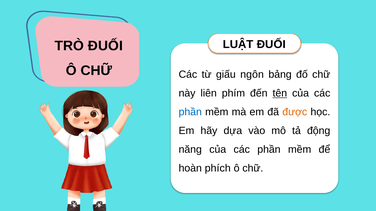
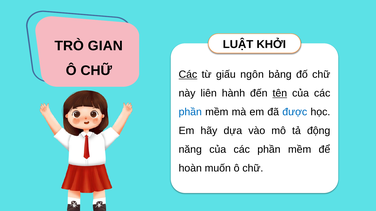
LUẬT ĐUỐI: ĐUỐI -> KHỞI
TRÒ ĐUỐI: ĐUỐI -> GIAN
Các at (188, 75) underline: none -> present
phím: phím -> hành
được colour: orange -> blue
phích: phích -> muốn
